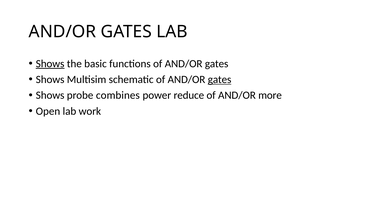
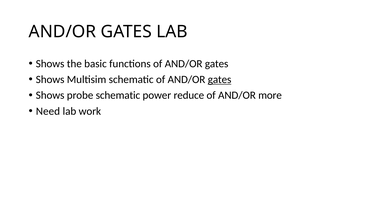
Shows at (50, 64) underline: present -> none
probe combines: combines -> schematic
Open: Open -> Need
